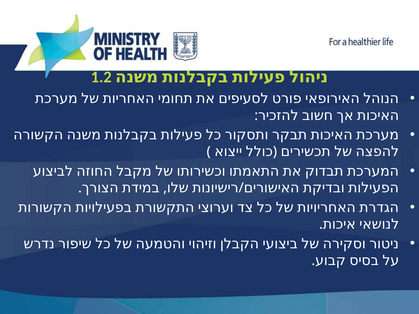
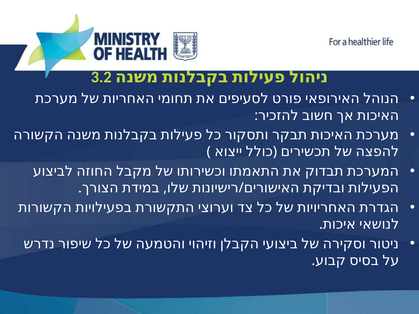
1.2: 1.2 -> 3.2
